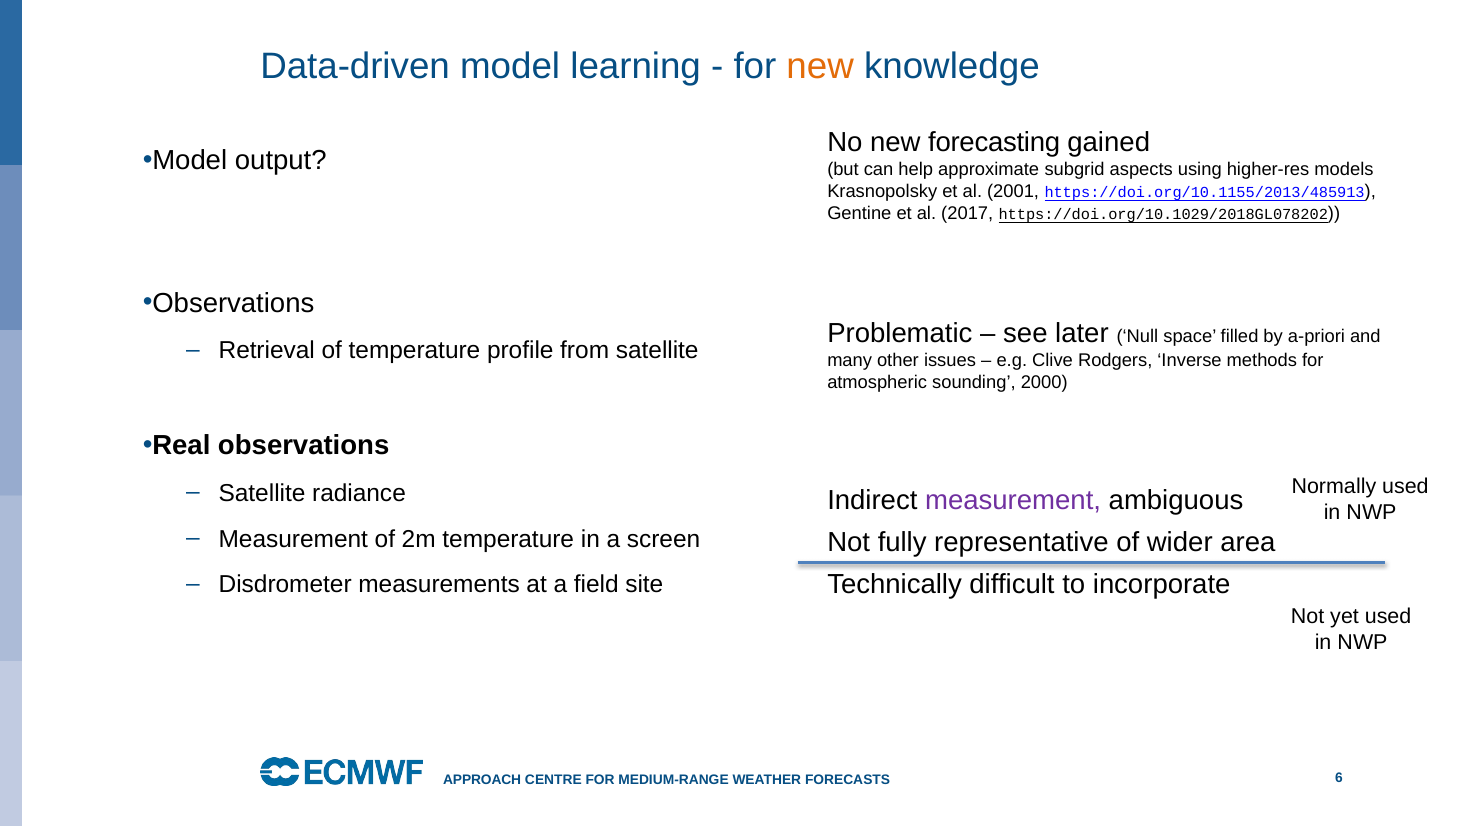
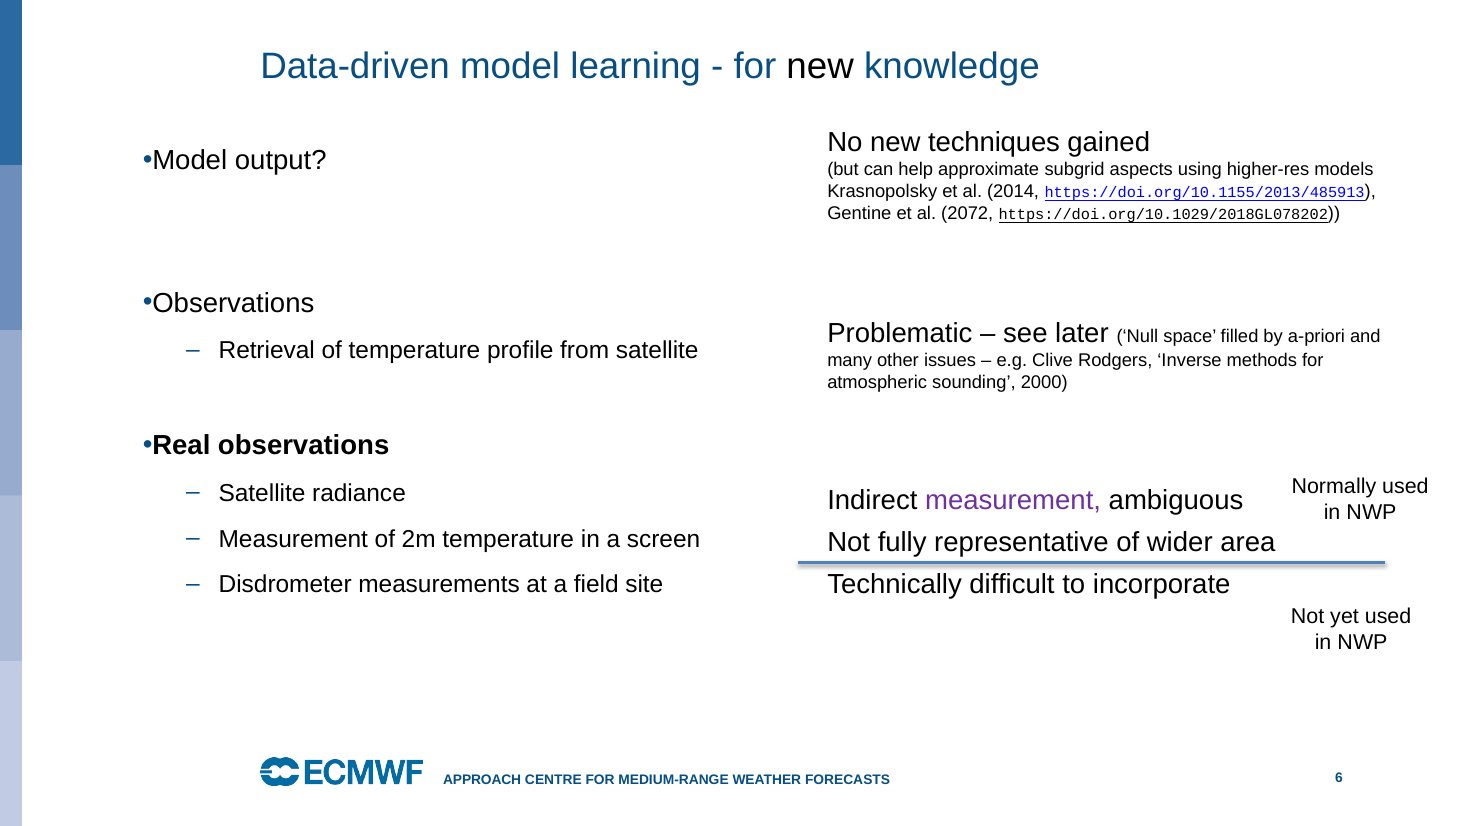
new at (820, 67) colour: orange -> black
forecasting: forecasting -> techniques
2001: 2001 -> 2014
2017: 2017 -> 2072
